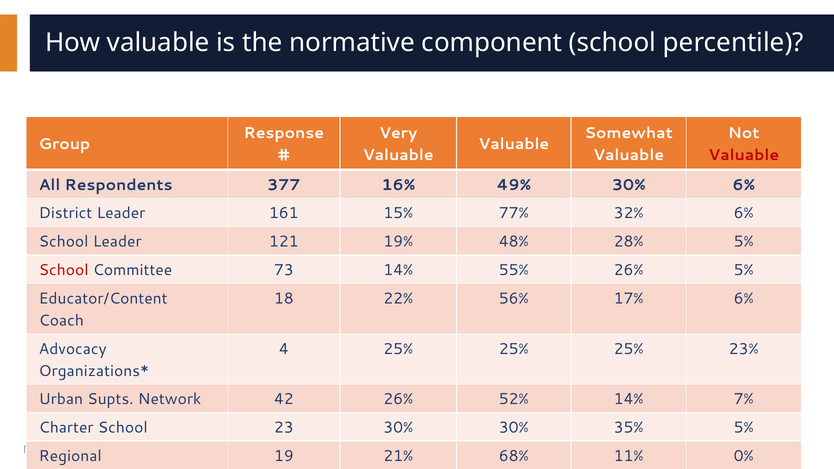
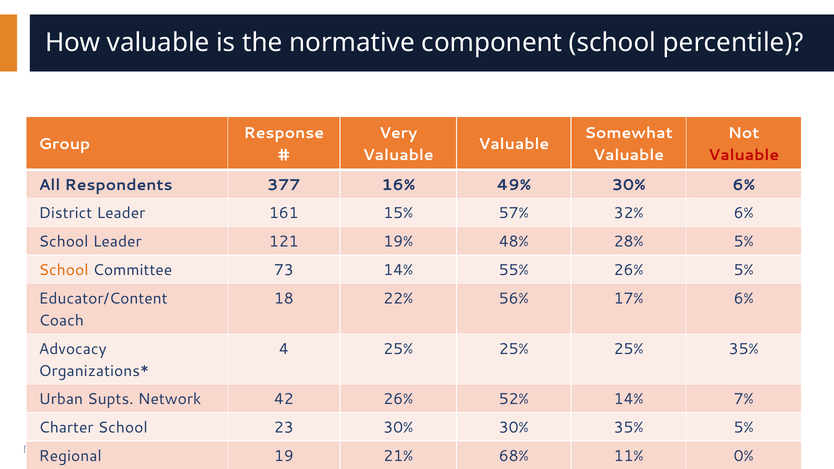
77%: 77% -> 57%
School at (64, 270) colour: red -> orange
25% 23%: 23% -> 35%
